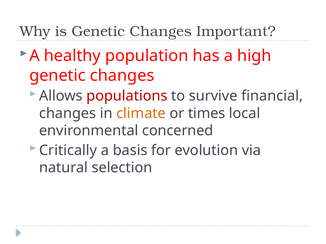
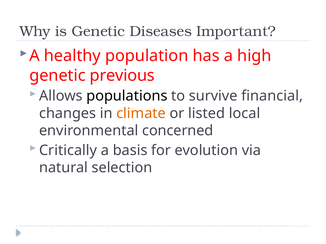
is Genetic Changes: Changes -> Diseases
changes at (122, 76): changes -> previous
populations colour: red -> black
times: times -> listed
